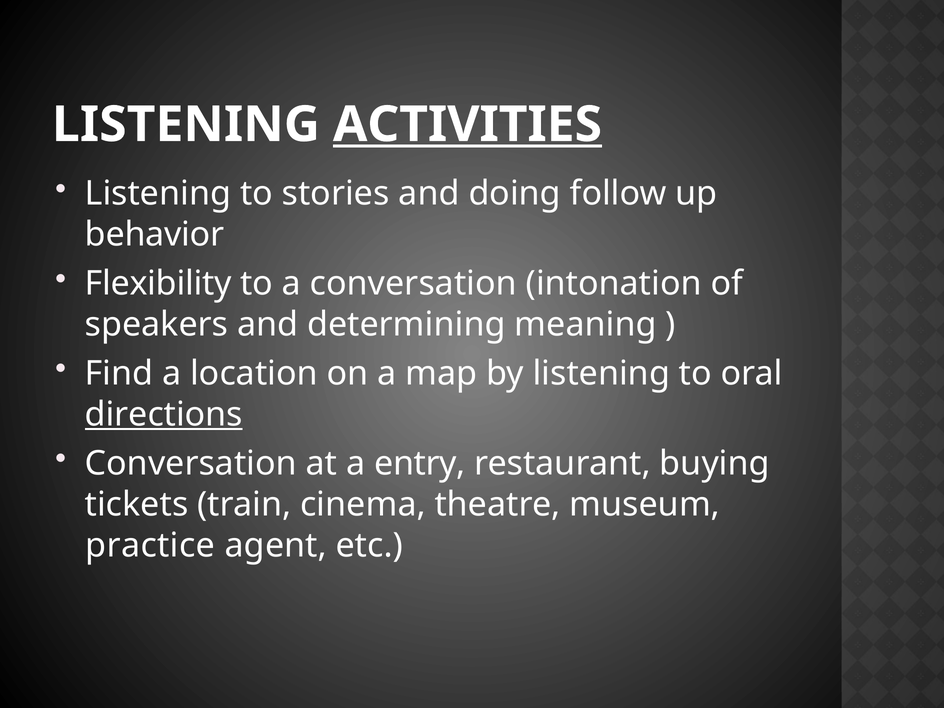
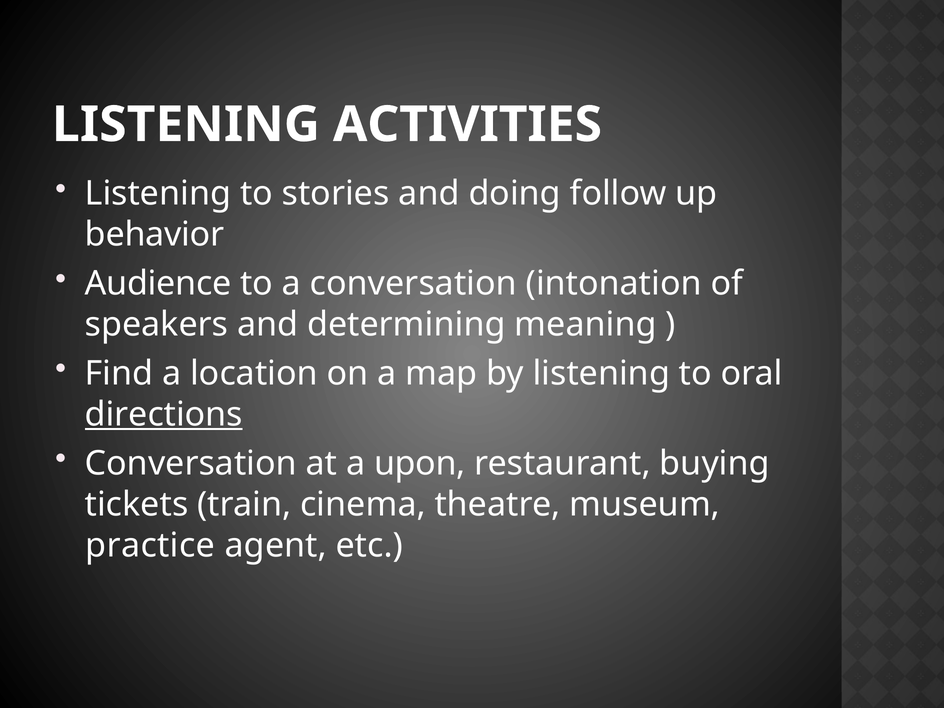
ACTIVITIES underline: present -> none
Flexibility: Flexibility -> Audience
entry: entry -> upon
